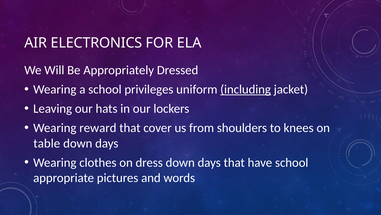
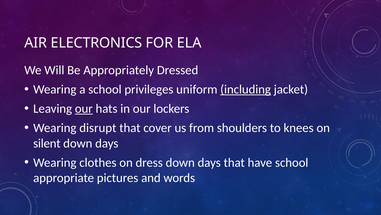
our at (84, 108) underline: none -> present
reward: reward -> disrupt
table: table -> silent
